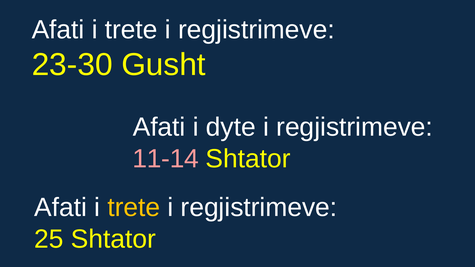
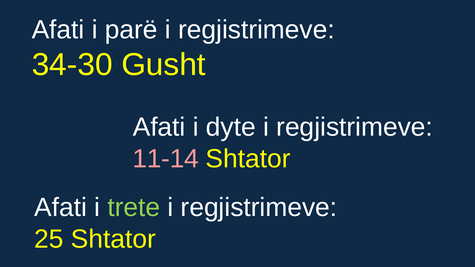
trete at (131, 30): trete -> parë
23-30: 23-30 -> 34-30
trete at (134, 208) colour: yellow -> light green
